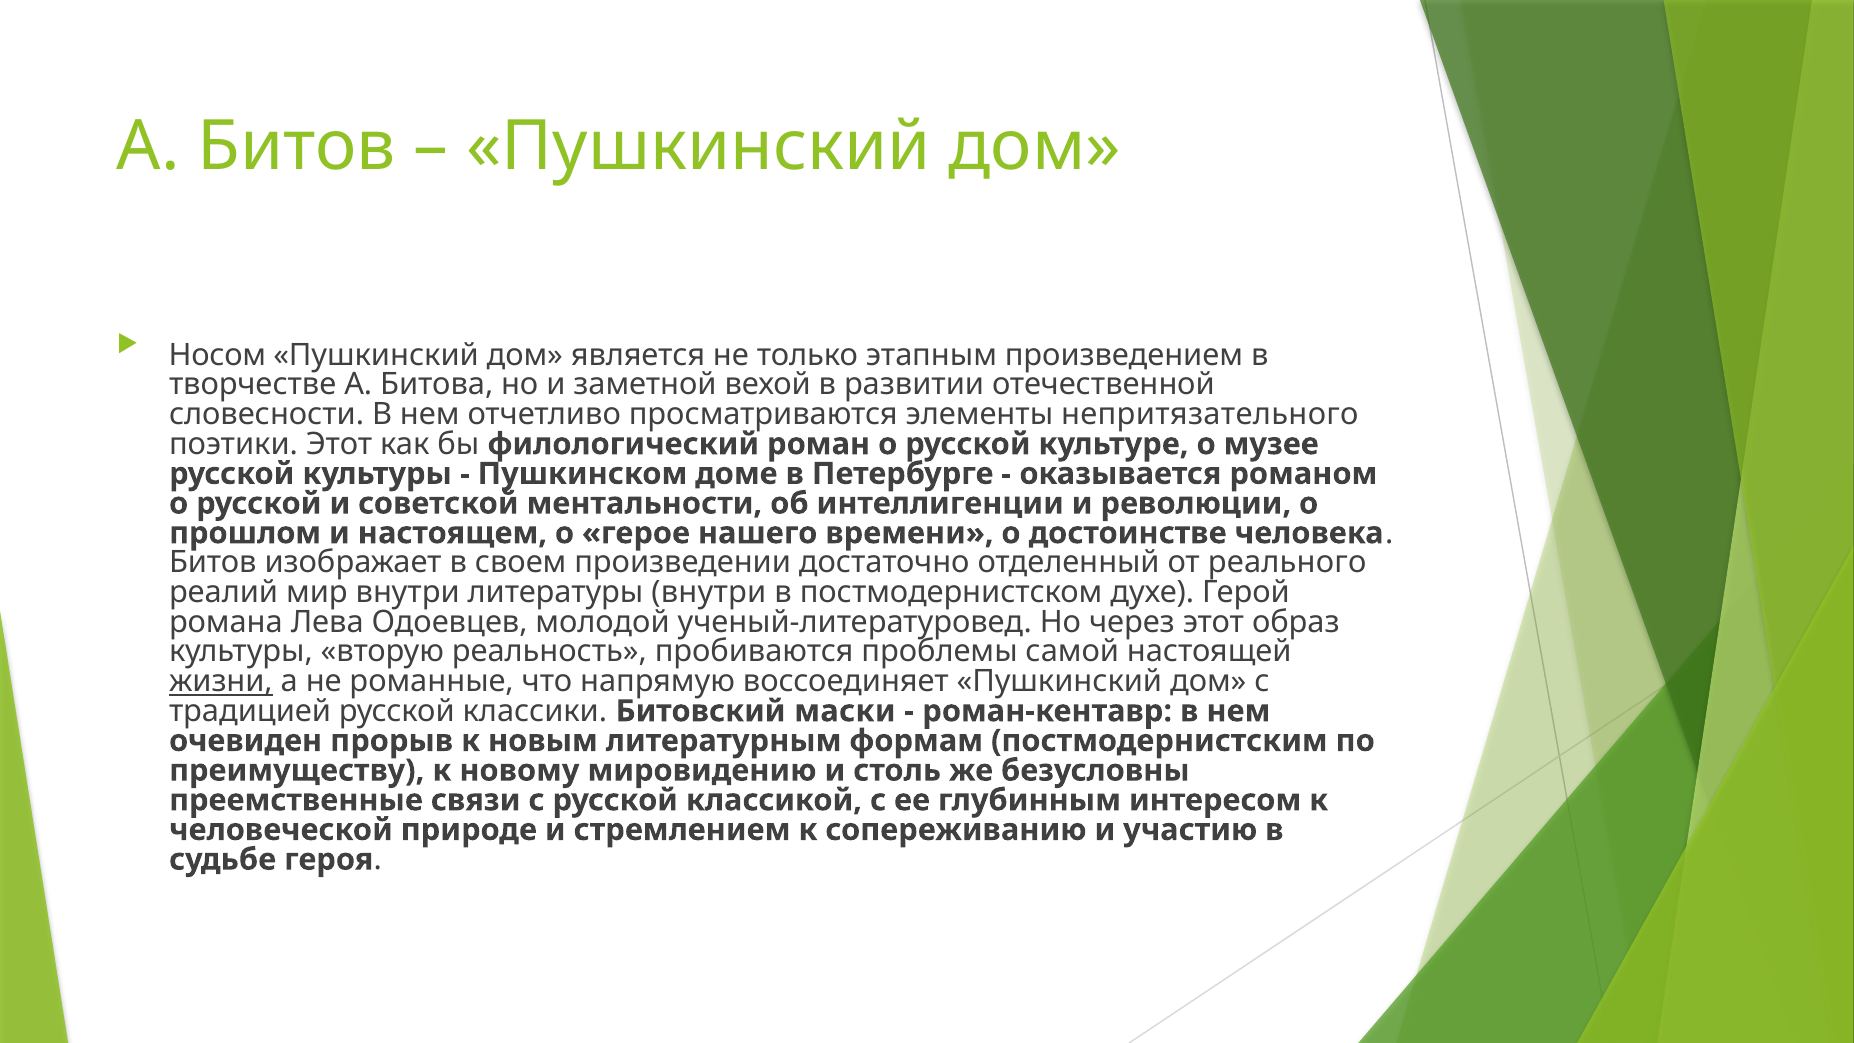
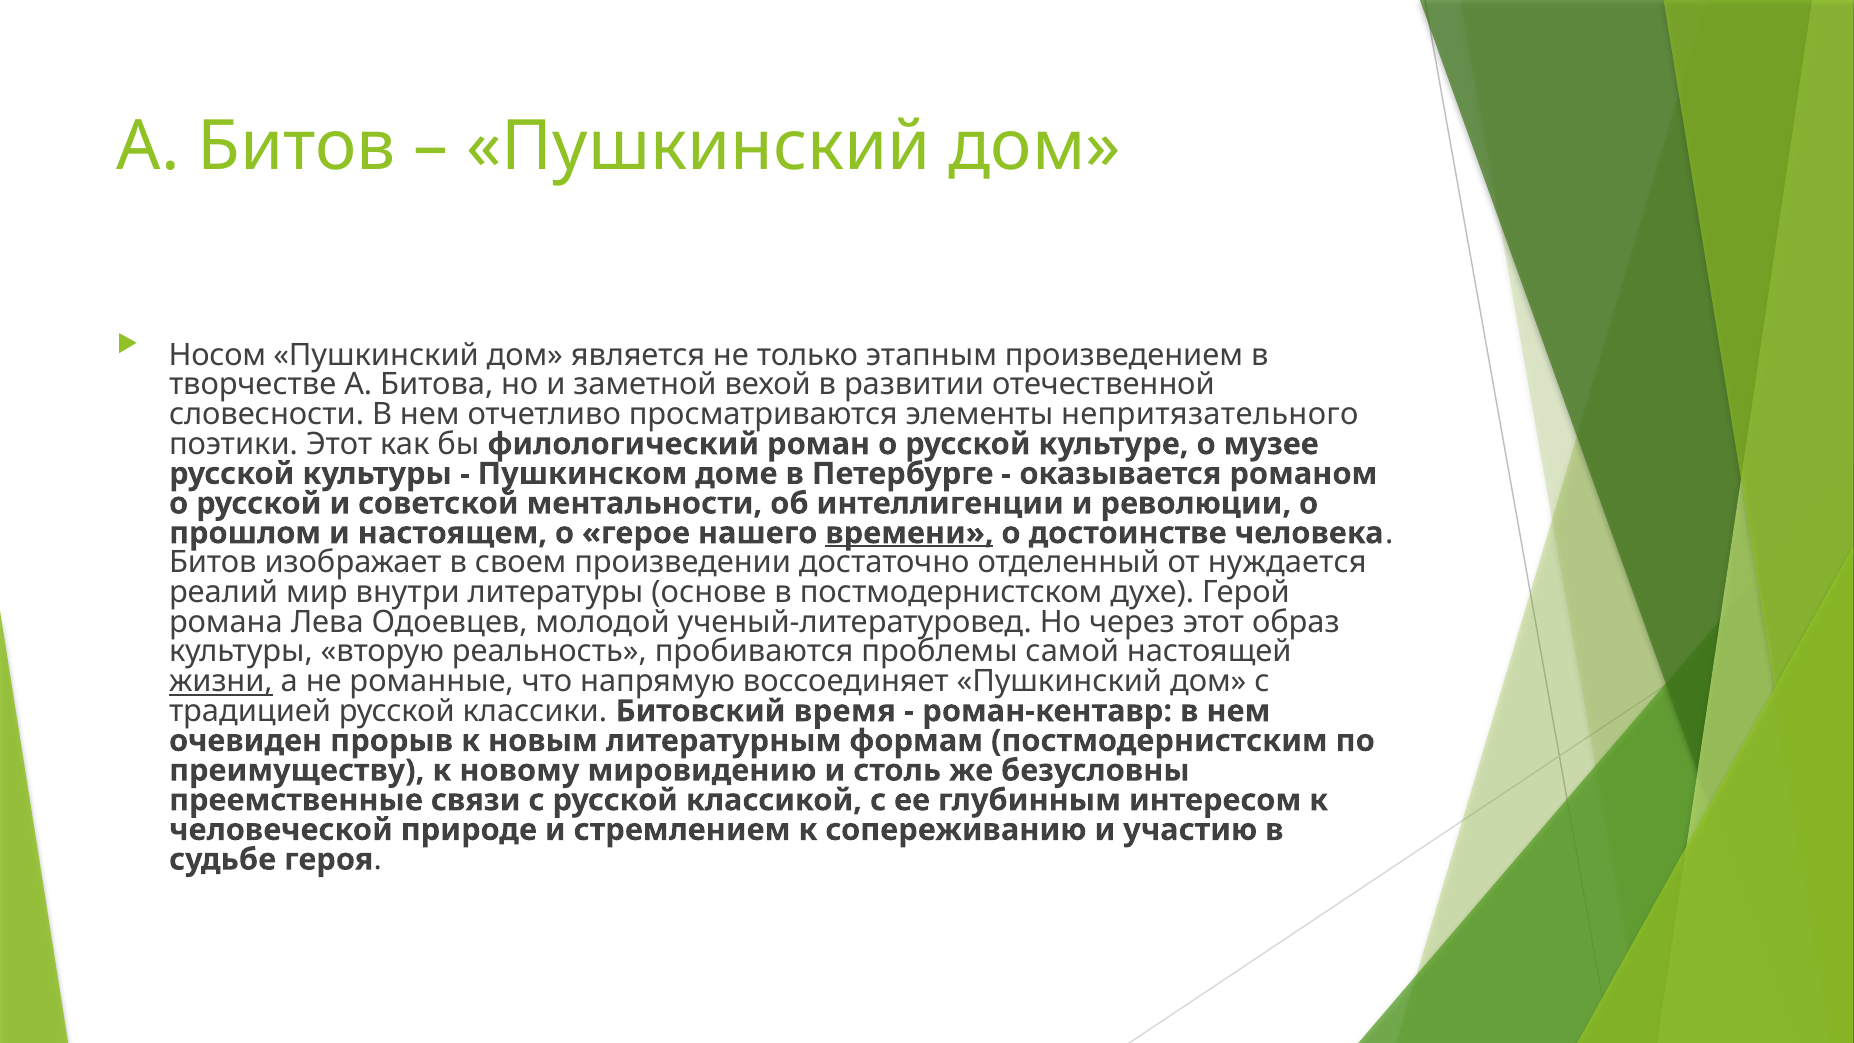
времени underline: none -> present
реального: реального -> нуждается
литературы внутри: внутри -> основе
маски: маски -> время
